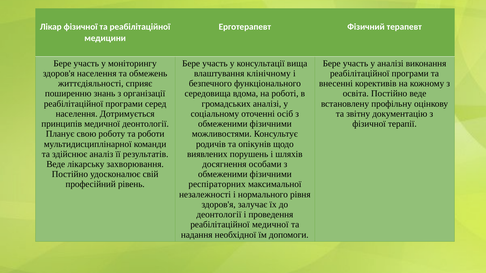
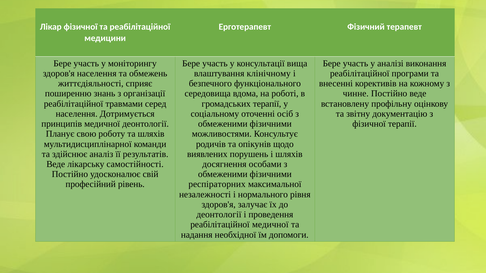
освіта: освіта -> чинне
програми at (124, 104): програми -> травмами
громадських аналізі: аналізі -> терапії
та роботи: роботи -> шляхів
захворювання: захворювання -> самостійності
